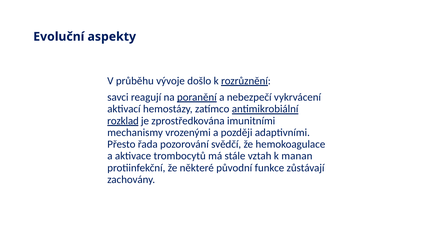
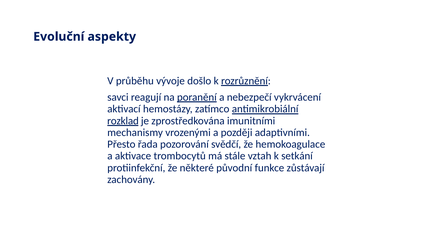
manan: manan -> setkání
